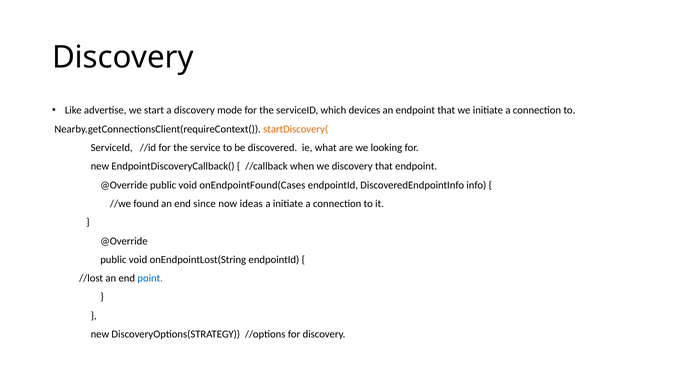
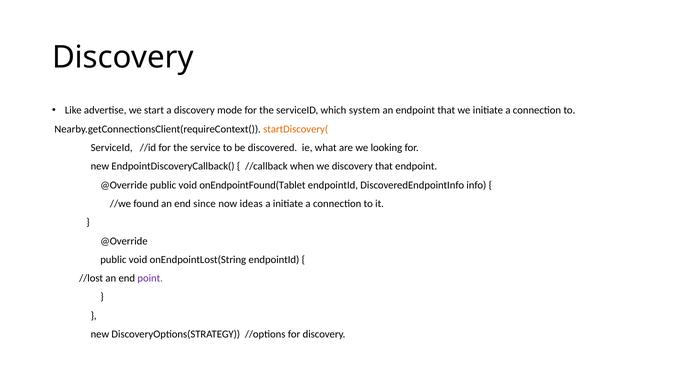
devices: devices -> system
onEndpointFound(Cases: onEndpointFound(Cases -> onEndpointFound(Tablet
point colour: blue -> purple
